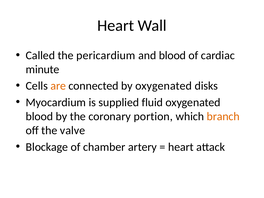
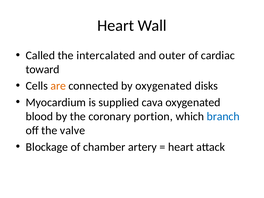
pericardium: pericardium -> intercalated
and blood: blood -> outer
minute: minute -> toward
fluid: fluid -> cava
branch colour: orange -> blue
